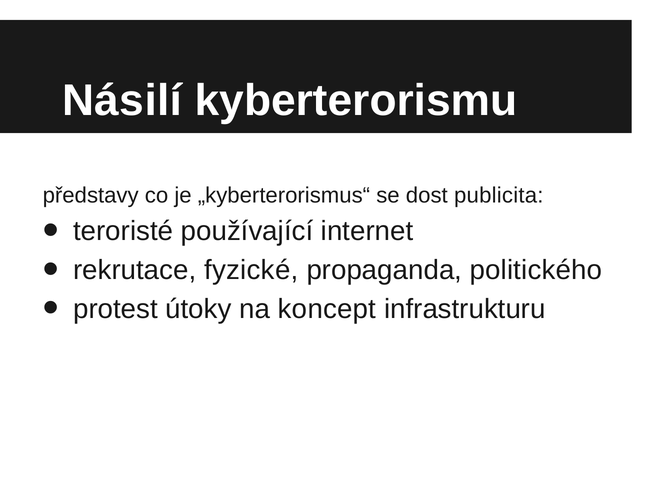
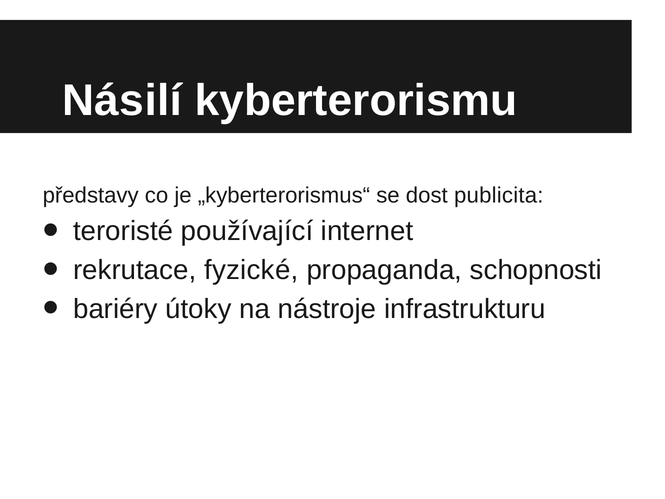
politického: politického -> schopnosti
protest: protest -> bariéry
koncept: koncept -> nástroje
